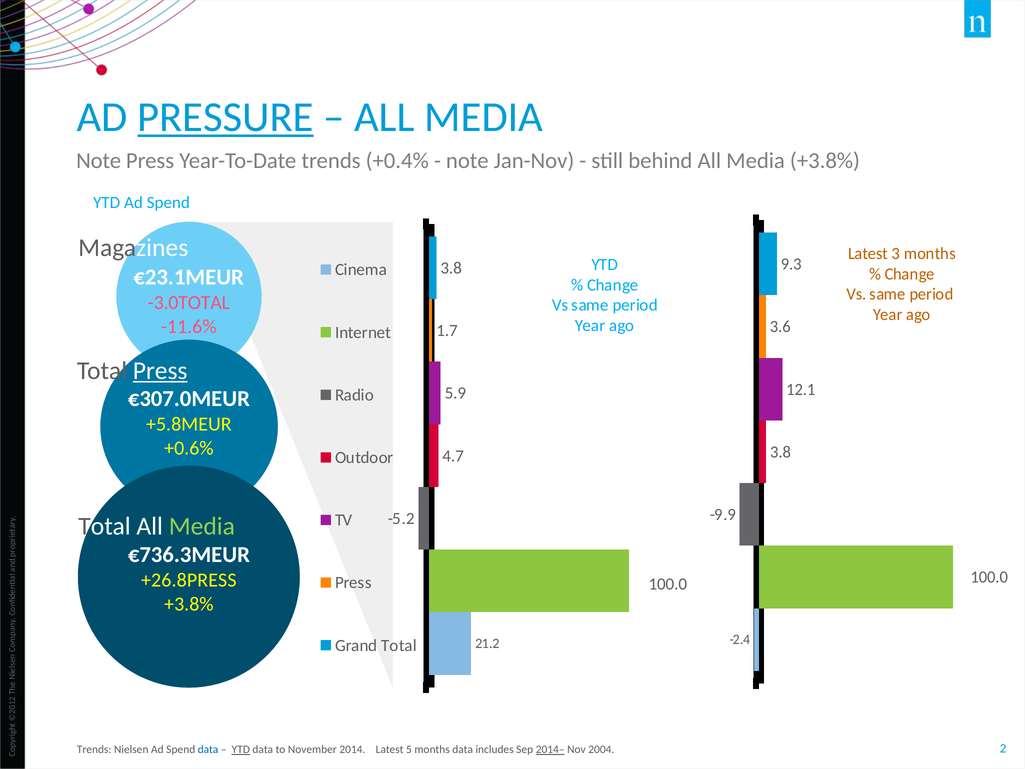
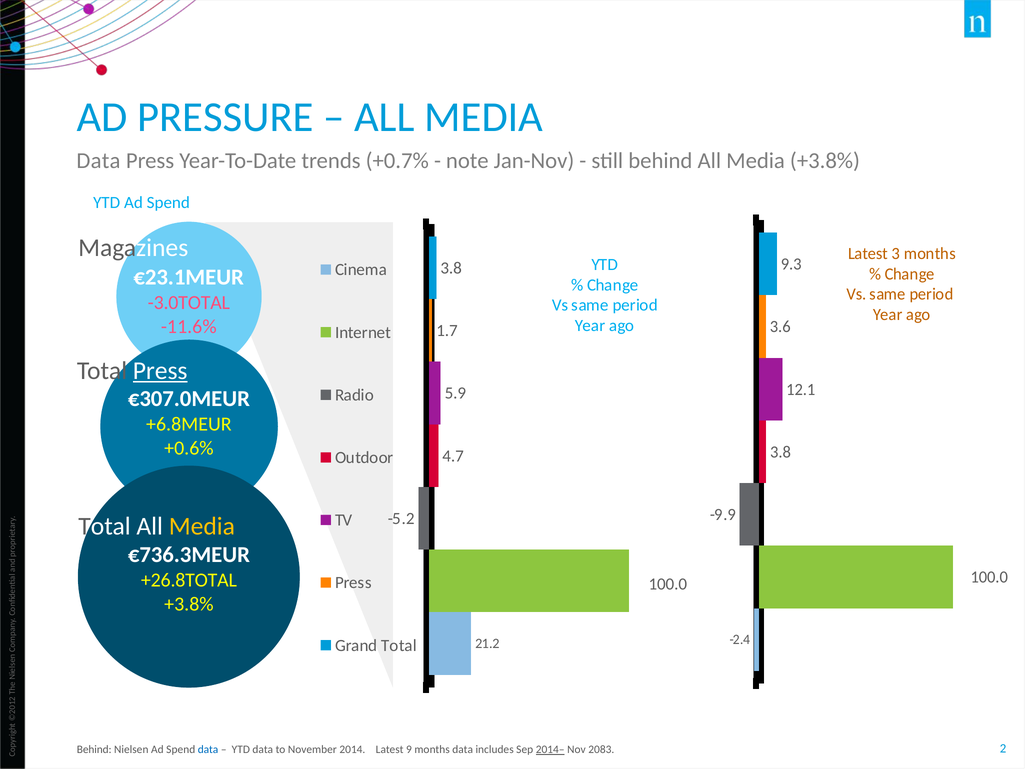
PRESSURE underline: present -> none
Note at (99, 160): Note -> Data
+0.4%: +0.4% -> +0.7%
+5.8MEUR: +5.8MEUR -> +6.8MEUR
Media at (202, 526) colour: light green -> yellow
+26.8PRESS: +26.8PRESS -> +26.8TOTAL
Trends at (94, 749): Trends -> Behind
YTD at (241, 749) underline: present -> none
5: 5 -> 9
2004: 2004 -> 2083
